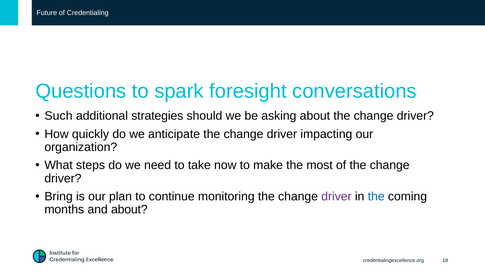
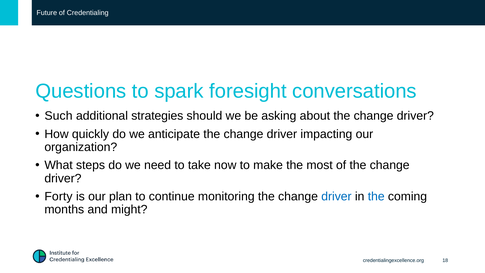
Bring: Bring -> Forty
driver at (336, 196) colour: purple -> blue
and about: about -> might
